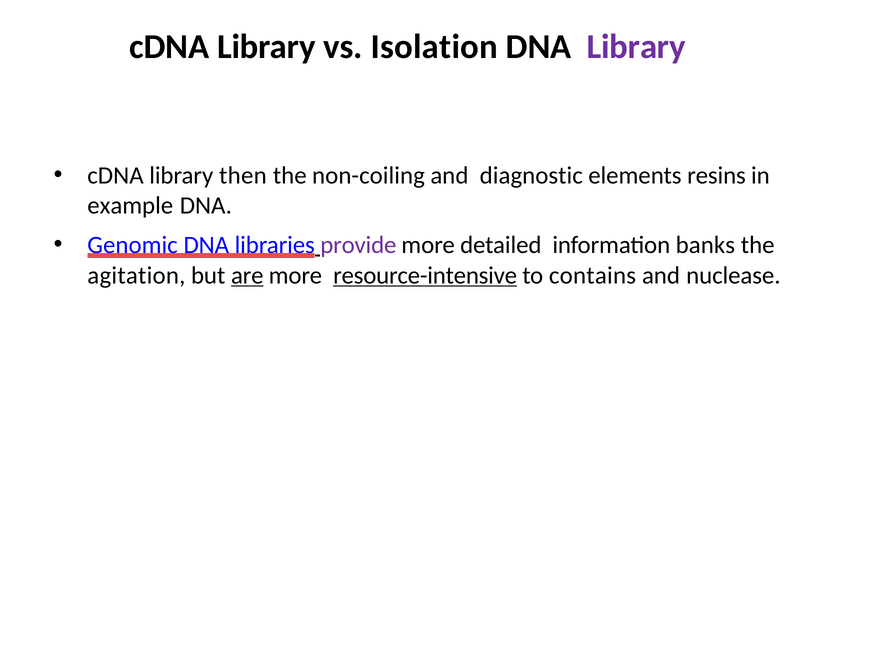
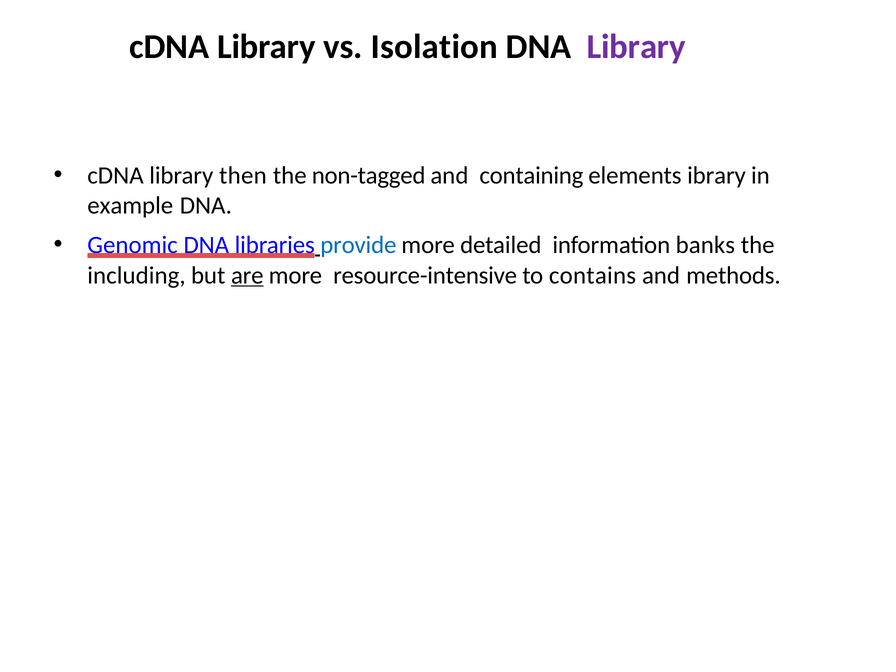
non-coiling: non-coiling -> non-tagged
diagnostic: diagnostic -> containing
resins: resins -> ibrary
provide colour: purple -> blue
agitation: agitation -> including
resource-intensive underline: present -> none
nuclease: nuclease -> methods
